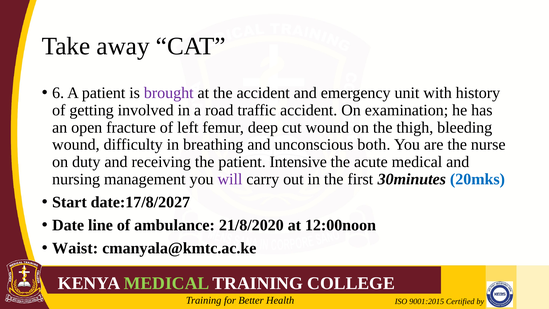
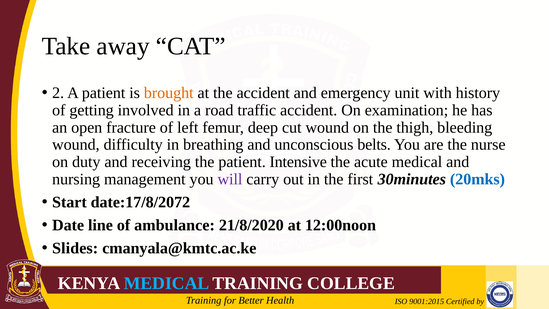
6: 6 -> 2
brought colour: purple -> orange
both: both -> belts
date:17/8/2027: date:17/8/2027 -> date:17/8/2072
Waist: Waist -> Slides
MEDICAL at (166, 283) colour: light green -> light blue
